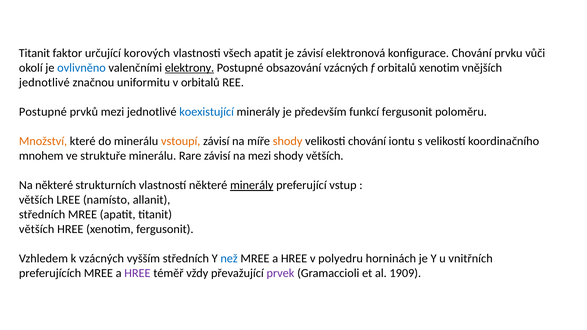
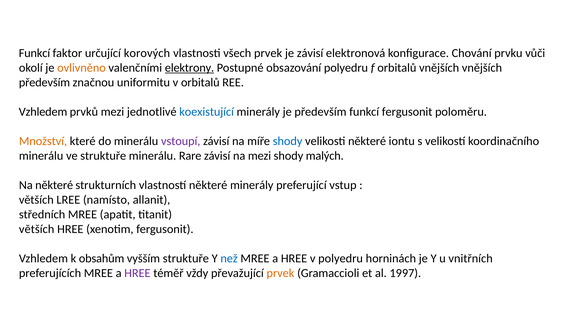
Titanit at (34, 53): Titanit -> Funkcí
všech apatit: apatit -> prvek
ovlivněno colour: blue -> orange
obsazování vzácných: vzácných -> polyedru
orbitalů xenotim: xenotim -> vnějších
jednotlivé at (44, 83): jednotlivé -> především
Postupné at (43, 112): Postupné -> Vzhledem
vstoupí colour: orange -> purple
shody at (288, 141) colour: orange -> blue
velikosti chování: chování -> některé
mnohem at (41, 156): mnohem -> minerálu
shody větších: větších -> malých
minerály at (252, 185) underline: present -> none
k vzácných: vzácných -> obsahům
vyšším středních: středních -> struktuře
prvek at (280, 273) colour: purple -> orange
1909: 1909 -> 1997
